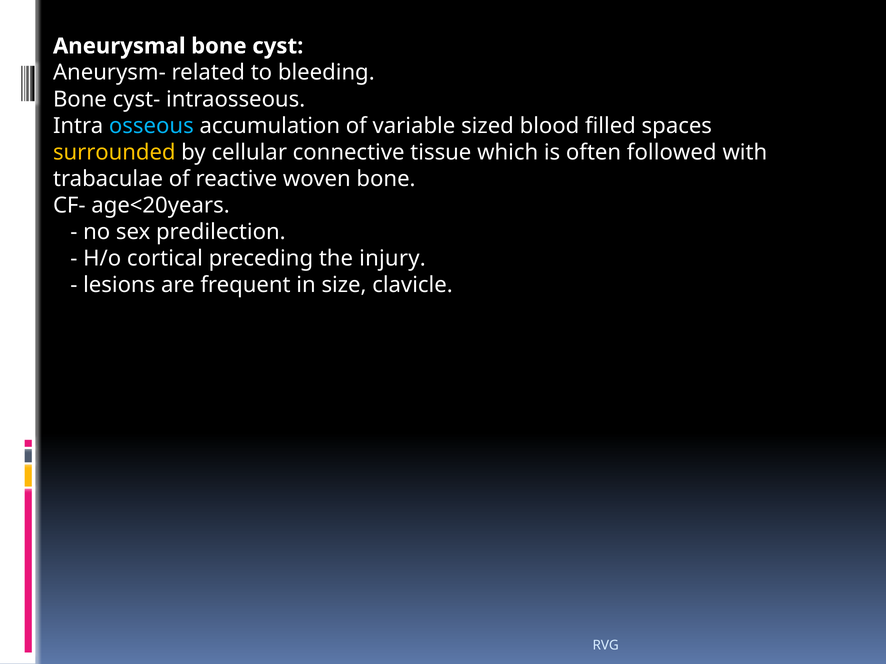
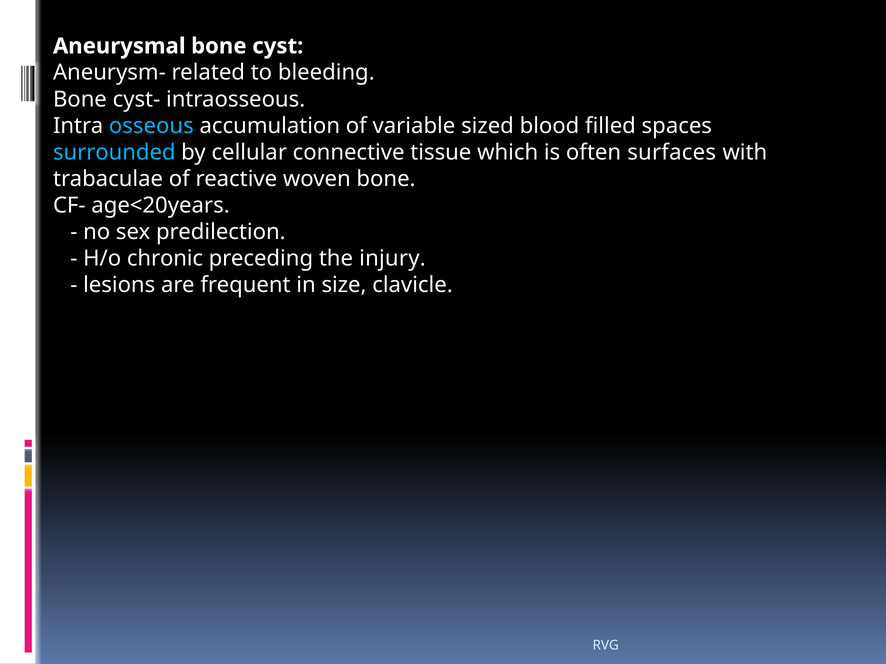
surrounded colour: yellow -> light blue
followed: followed -> surfaces
cortical: cortical -> chronic
